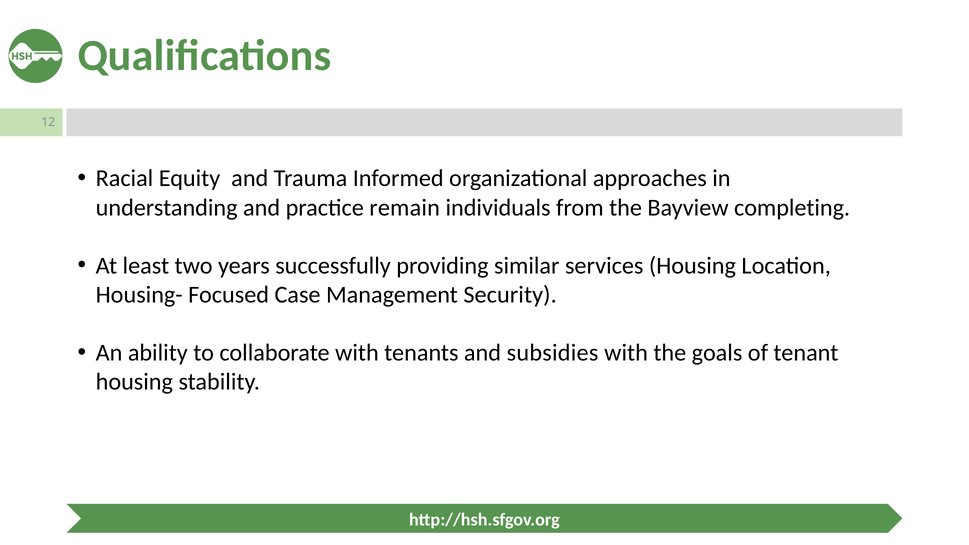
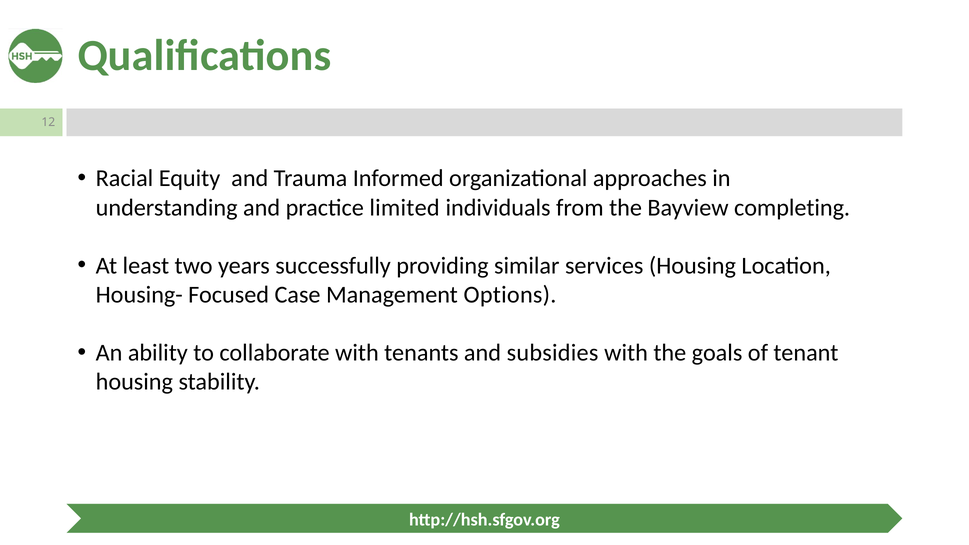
remain: remain -> limited
Security: Security -> Options
